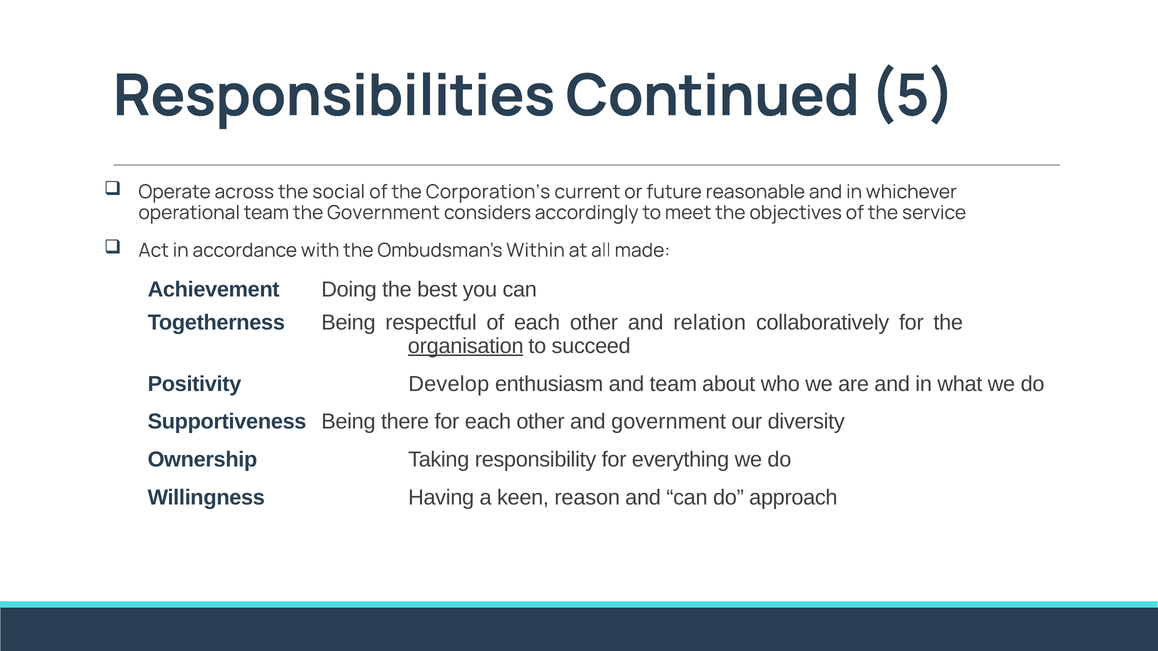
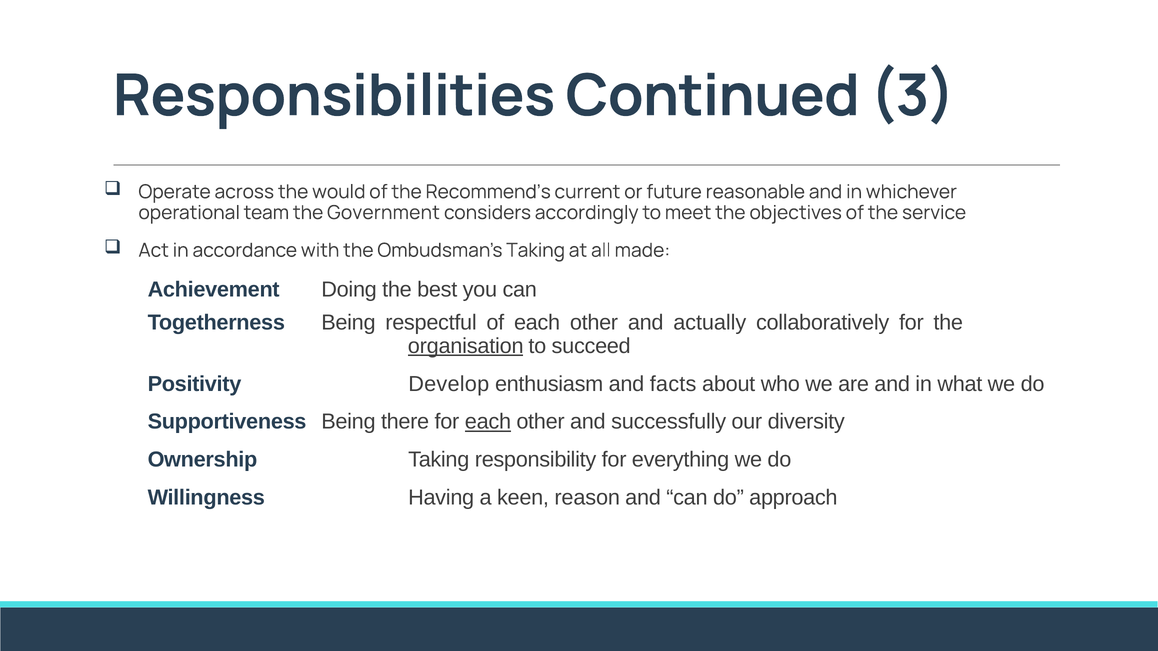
5: 5 -> 3
social: social -> would
Corporation’s: Corporation’s -> Recommend’s
Ombudsman’s Within: Within -> Taking
relation: relation -> actually
and team: team -> facts
each at (488, 422) underline: none -> present
and government: government -> successfully
